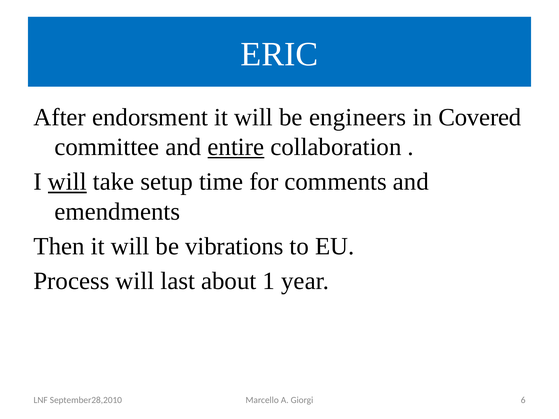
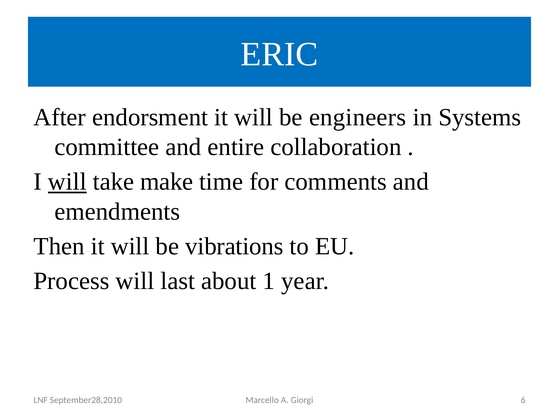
Covered: Covered -> Systems
entire underline: present -> none
setup: setup -> make
